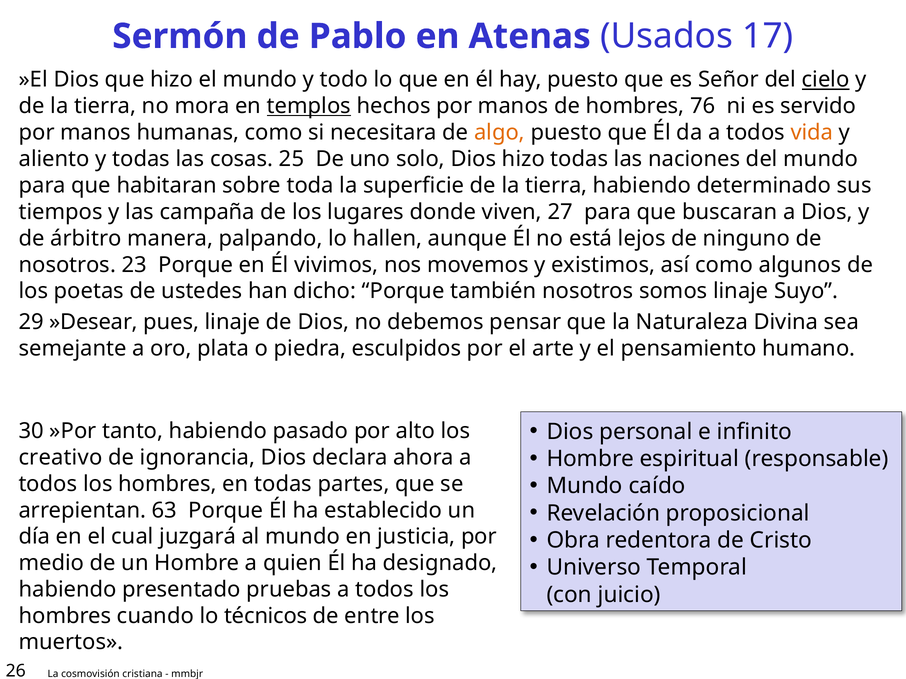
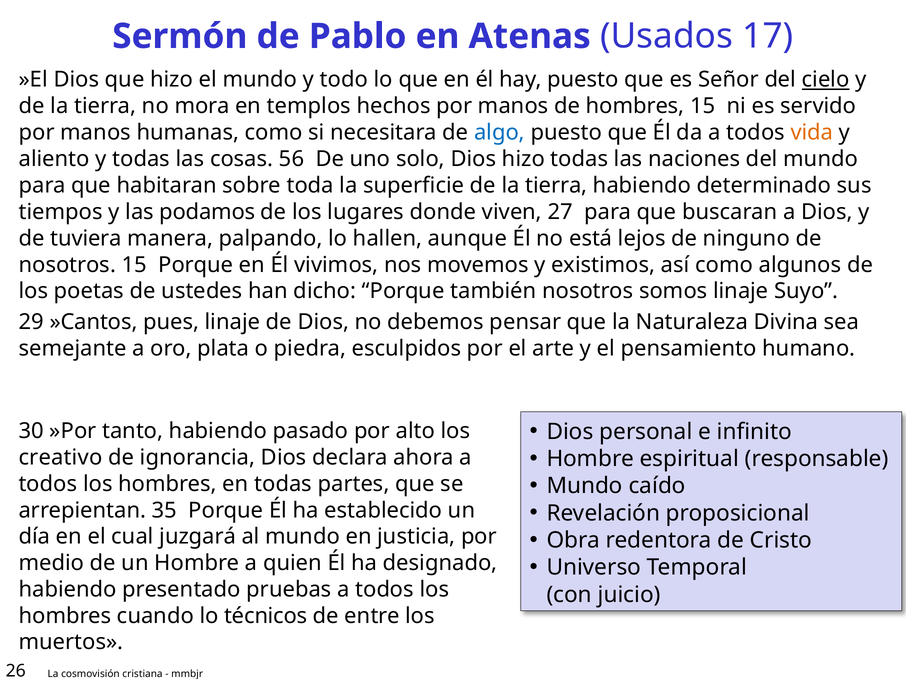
templos underline: present -> none
hombres 76: 76 -> 15
algo colour: orange -> blue
25: 25 -> 56
campaña: campaña -> podamos
árbitro: árbitro -> tuviera
nosotros 23: 23 -> 15
»Desear: »Desear -> »Cantos
63: 63 -> 35
